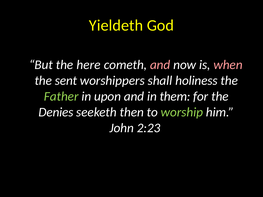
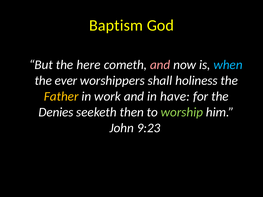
Yieldeth: Yieldeth -> Baptism
when colour: pink -> light blue
sent: sent -> ever
Father colour: light green -> yellow
upon: upon -> work
them: them -> have
2:23: 2:23 -> 9:23
